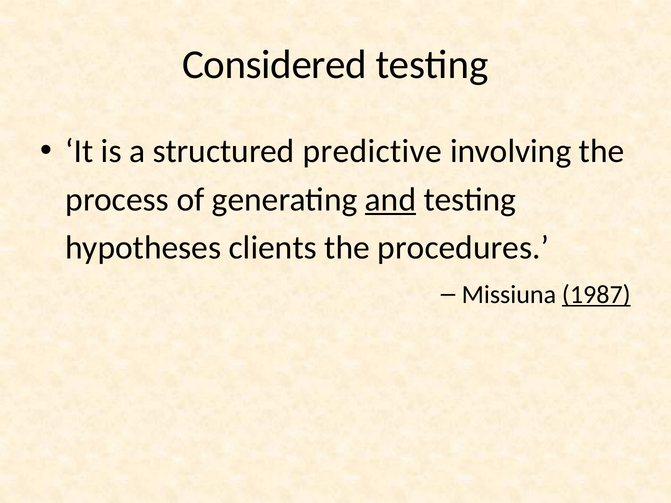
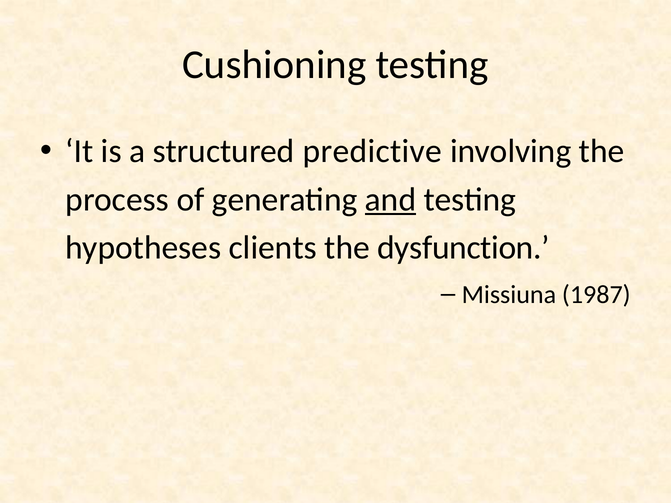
Considered: Considered -> Cushioning
procedures: procedures -> dysfunction
1987 underline: present -> none
